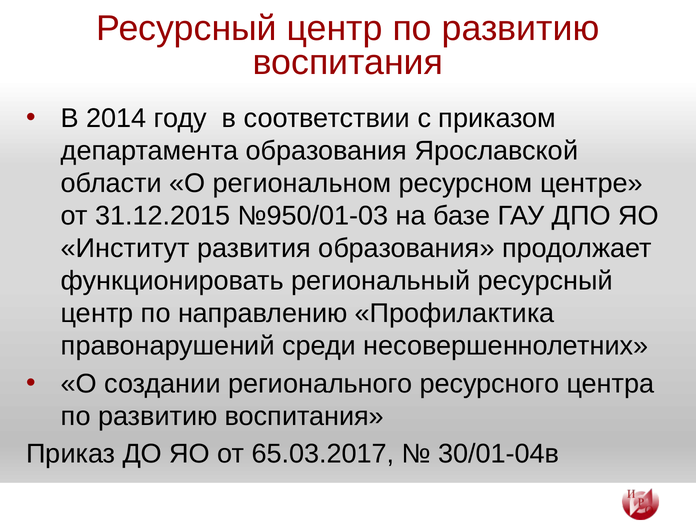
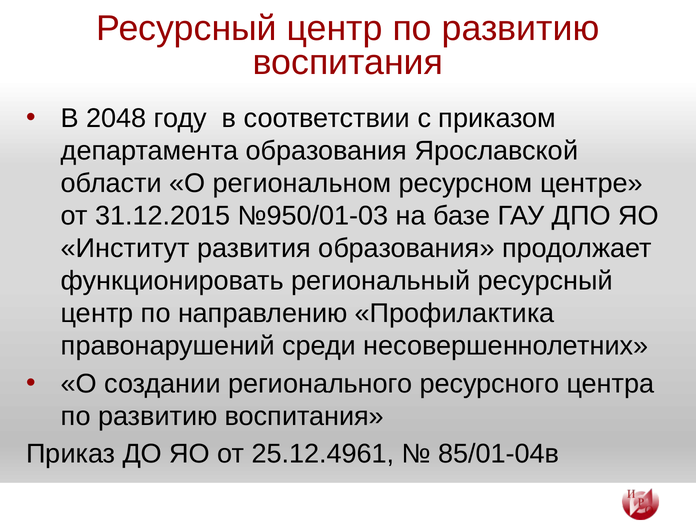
2014: 2014 -> 2048
65.03.2017: 65.03.2017 -> 25.12.4961
30/01-04в: 30/01-04в -> 85/01-04в
